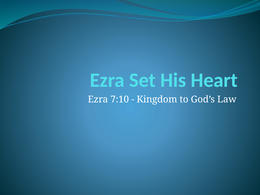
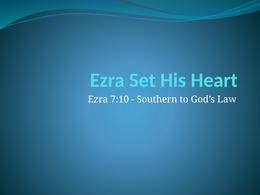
Kingdom: Kingdom -> Southern
